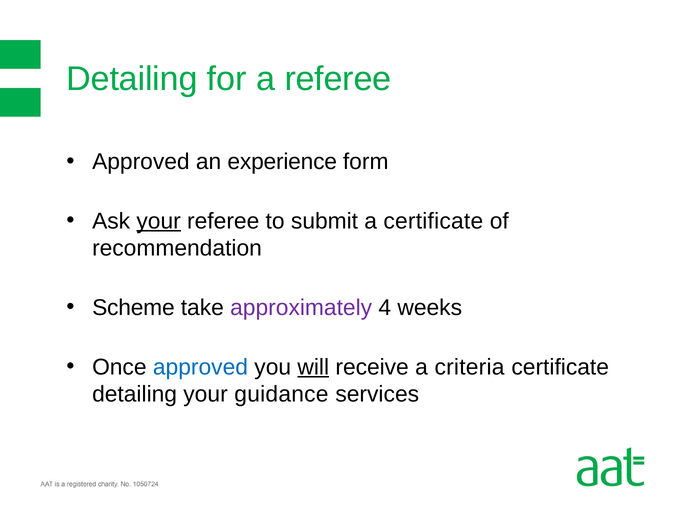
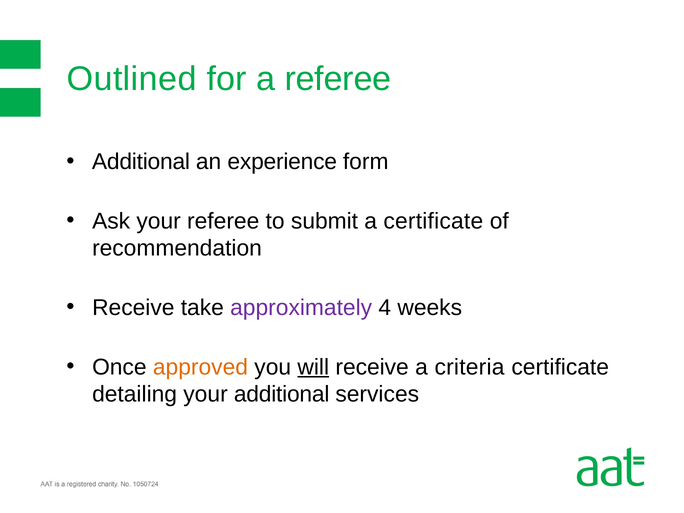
Detailing at (132, 79): Detailing -> Outlined
Approved at (141, 162): Approved -> Additional
your at (159, 221) underline: present -> none
Scheme at (133, 308): Scheme -> Receive
approved at (200, 367) colour: blue -> orange
your guidance: guidance -> additional
